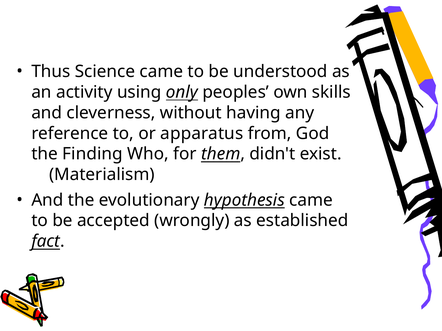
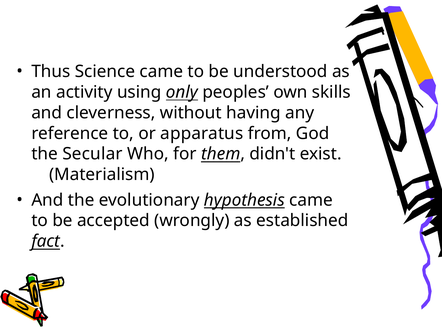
Finding: Finding -> Secular
